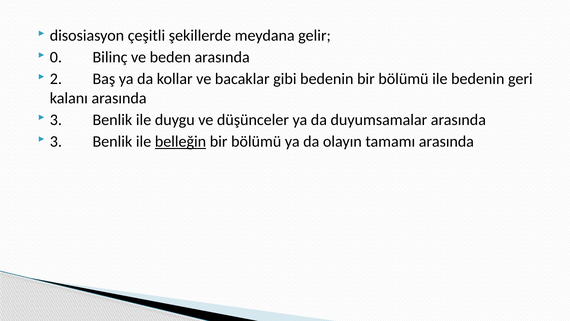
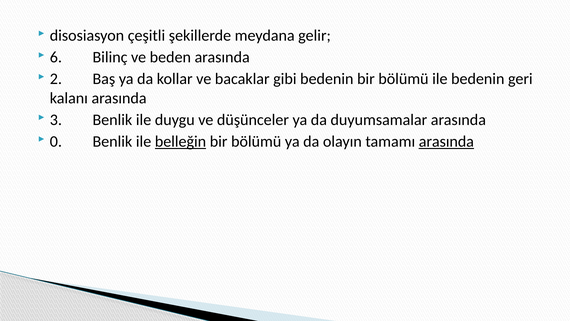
0: 0 -> 6
3 at (56, 141): 3 -> 0
arasında at (446, 141) underline: none -> present
